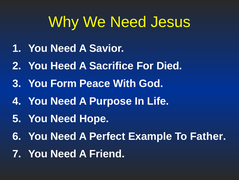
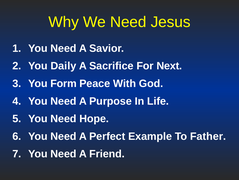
Heed: Heed -> Daily
Died: Died -> Next
